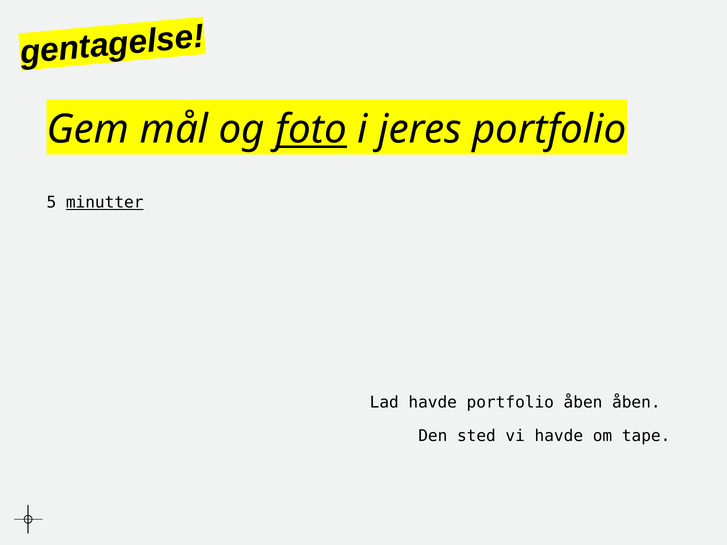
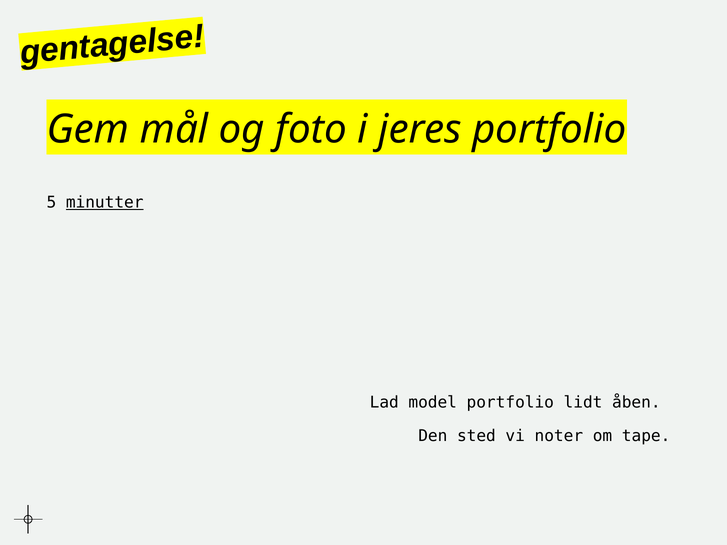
foto underline: present -> none
Lad havde: havde -> model
portfolio åben: åben -> lidt
vi havde: havde -> noter
